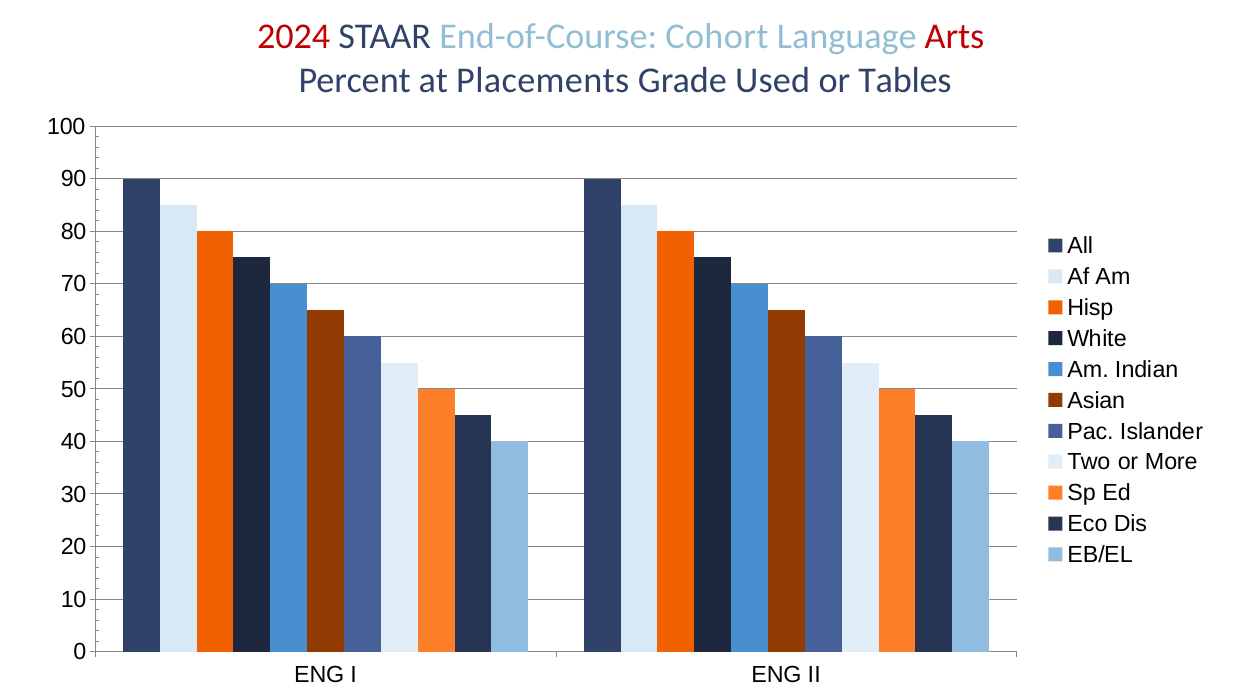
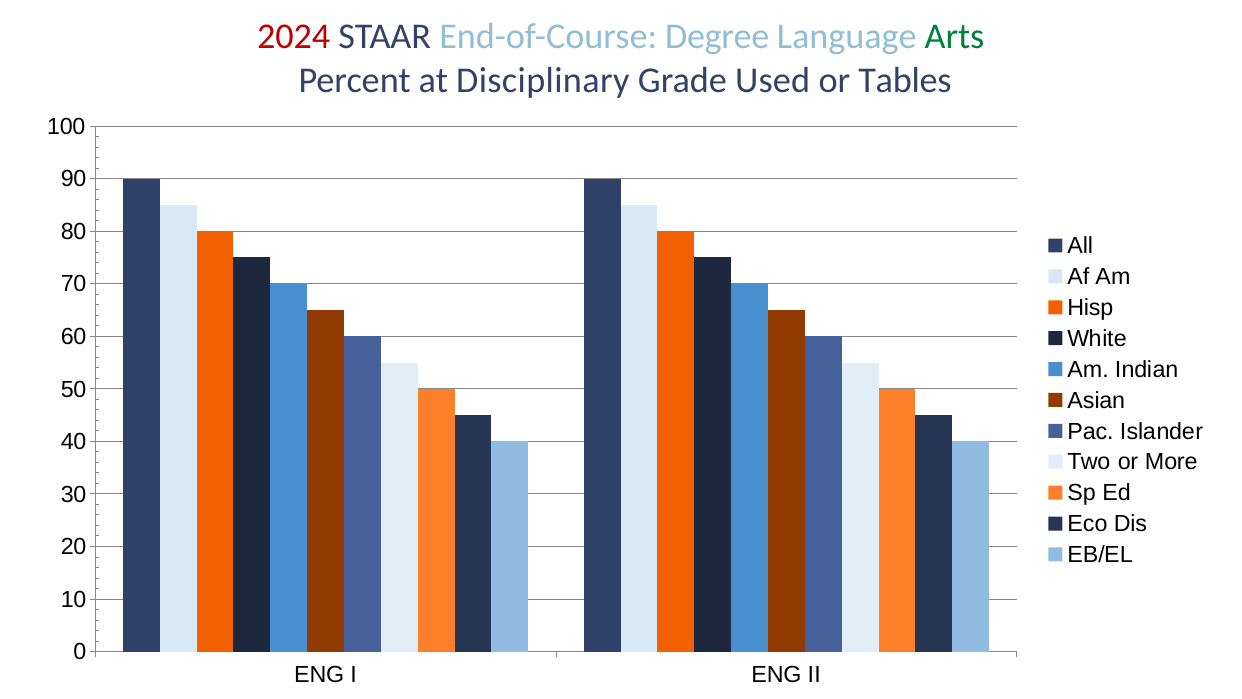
Cohort: Cohort -> Degree
Arts colour: red -> green
Placements: Placements -> Disciplinary
